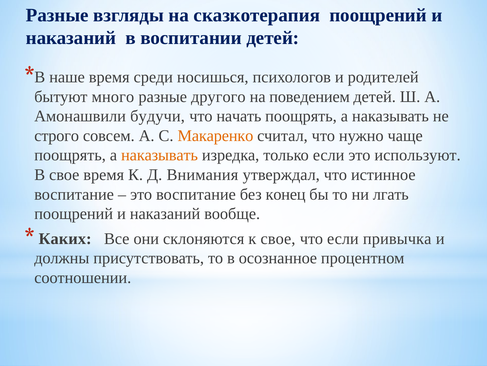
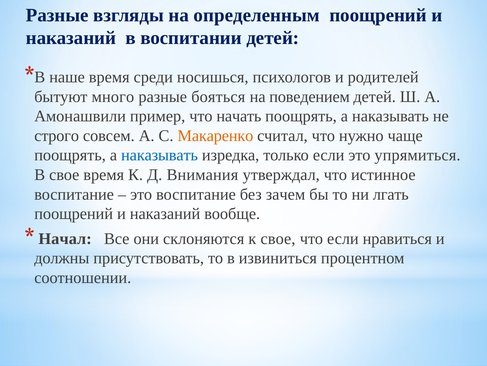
сказкотерапия: сказкотерапия -> определенным
другого: другого -> бояться
будучи: будучи -> пример
наказывать at (160, 155) colour: orange -> blue
используют: используют -> упрямиться
конец: конец -> зачем
Каких: Каких -> Начал
привычка: привычка -> нравиться
осознанное: осознанное -> извиниться
